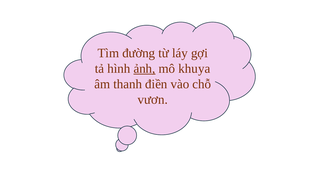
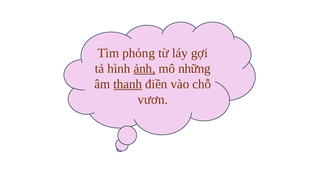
đường: đường -> phỏng
khuya: khuya -> những
thanh underline: none -> present
